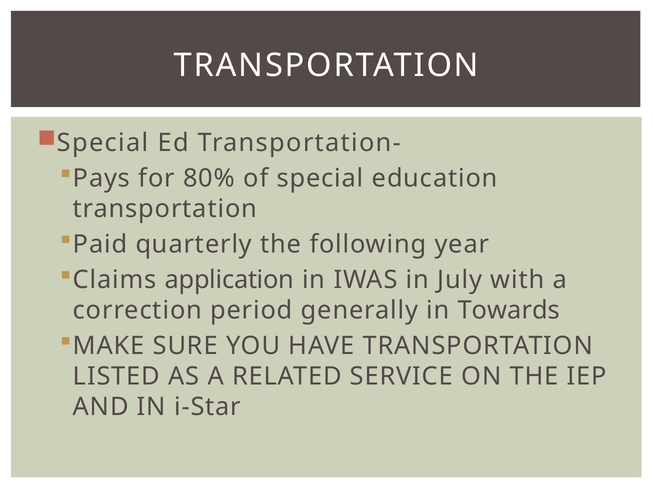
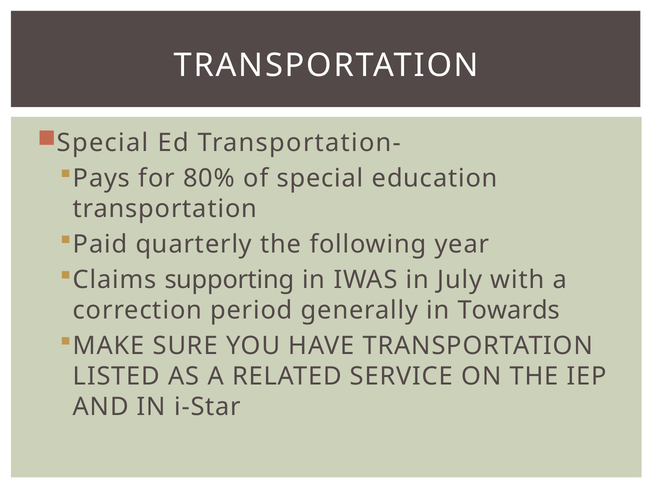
application: application -> supporting
